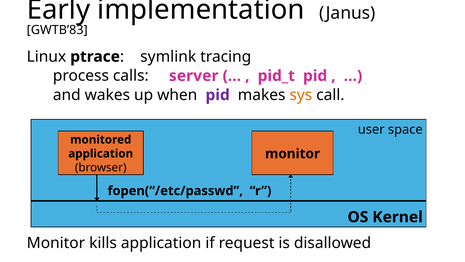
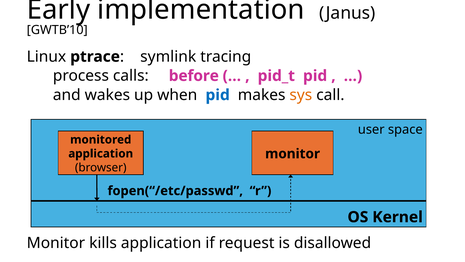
GWTB’83: GWTB’83 -> GWTB’10
server: server -> before
pid at (218, 95) colour: purple -> blue
